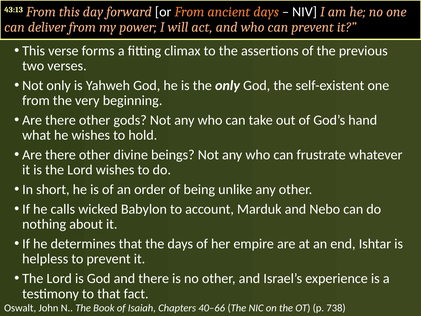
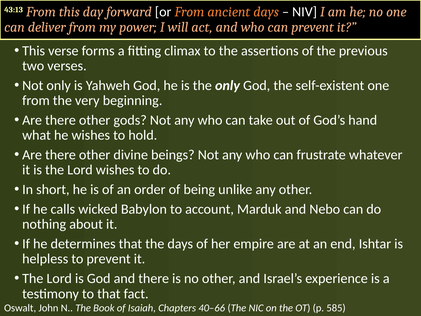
738: 738 -> 585
